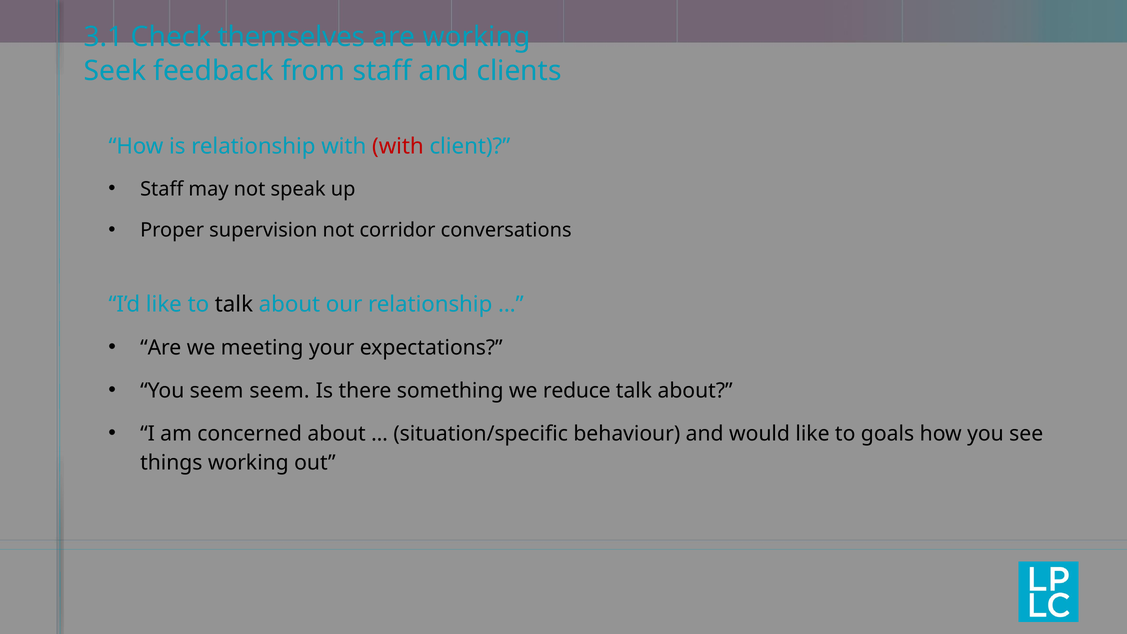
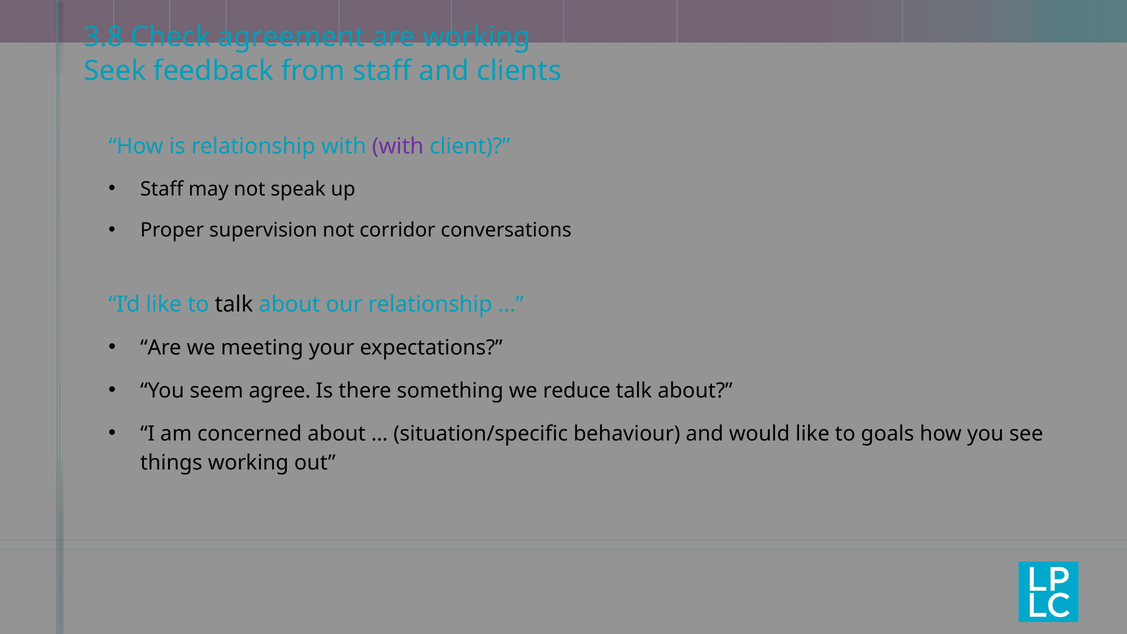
3.1: 3.1 -> 3.8
themselves: themselves -> agreement
with at (398, 146) colour: red -> purple
seem seem: seem -> agree
